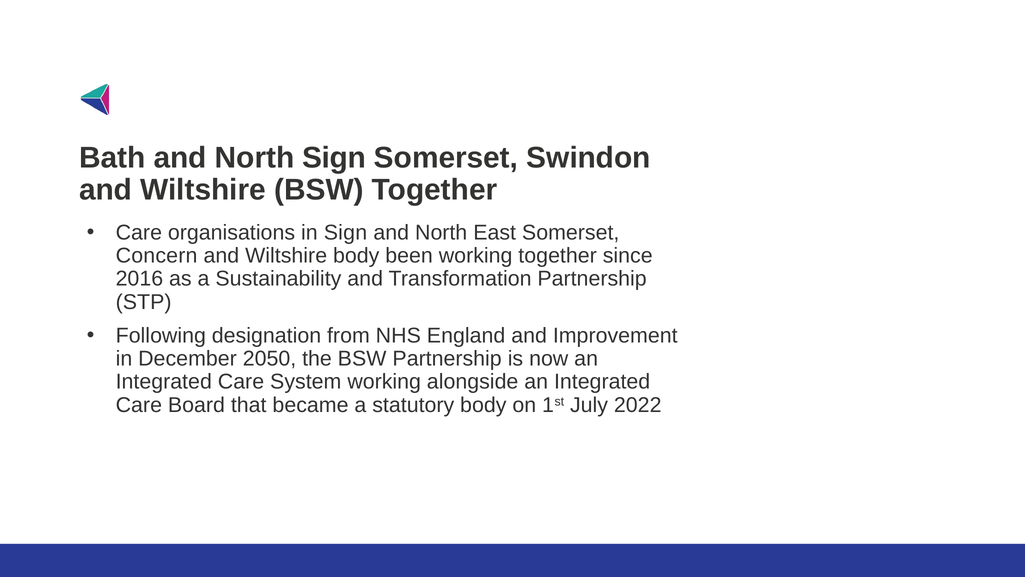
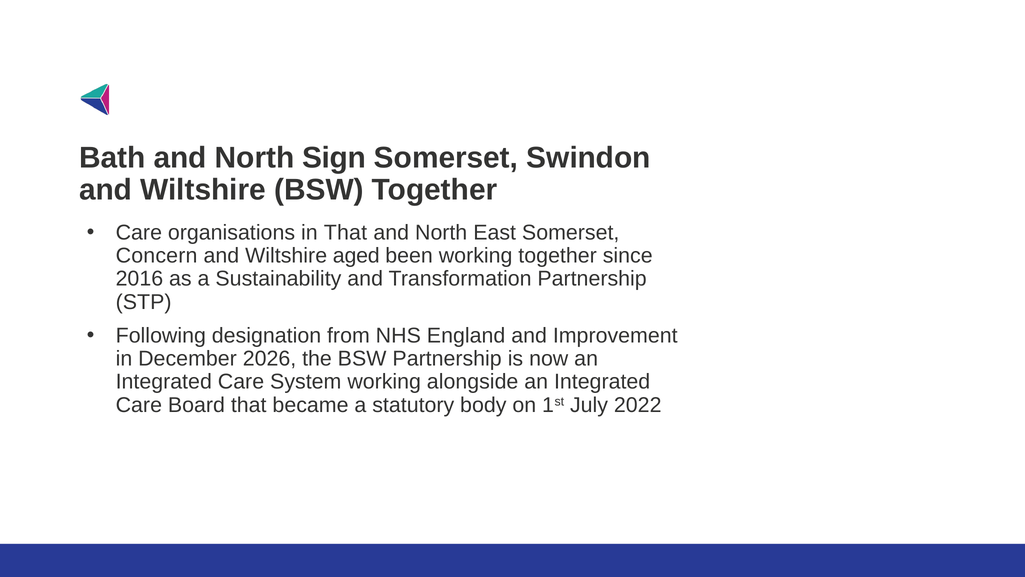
in Sign: Sign -> That
Wiltshire body: body -> aged
2050: 2050 -> 2026
